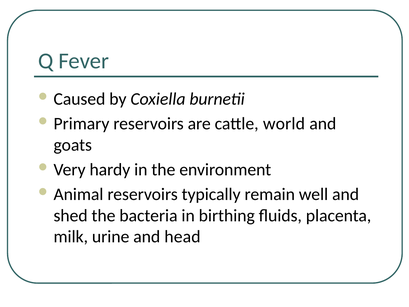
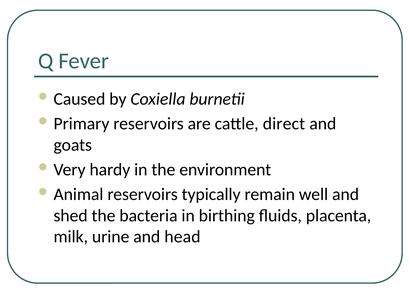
world: world -> direct
